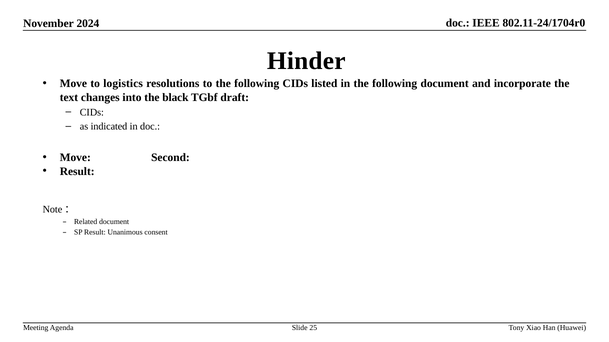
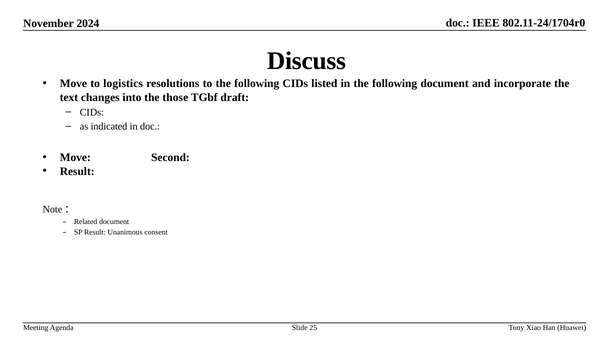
Hinder: Hinder -> Discuss
black: black -> those
